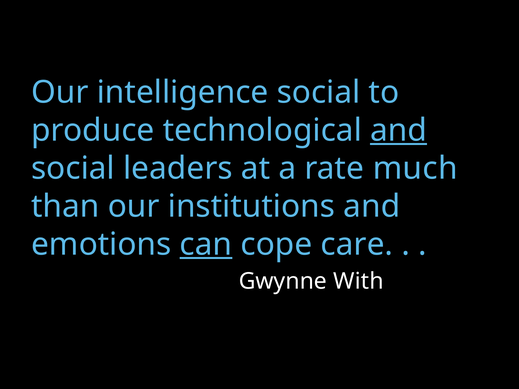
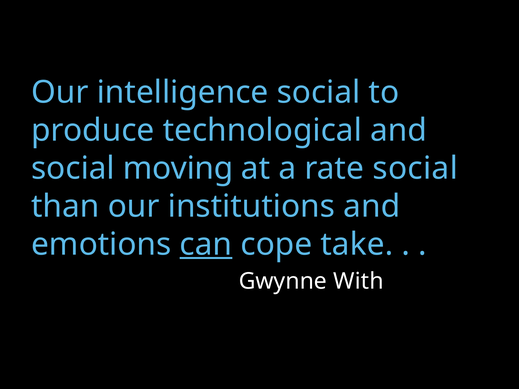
and at (399, 131) underline: present -> none
leaders: leaders -> moving
rate much: much -> social
care: care -> take
